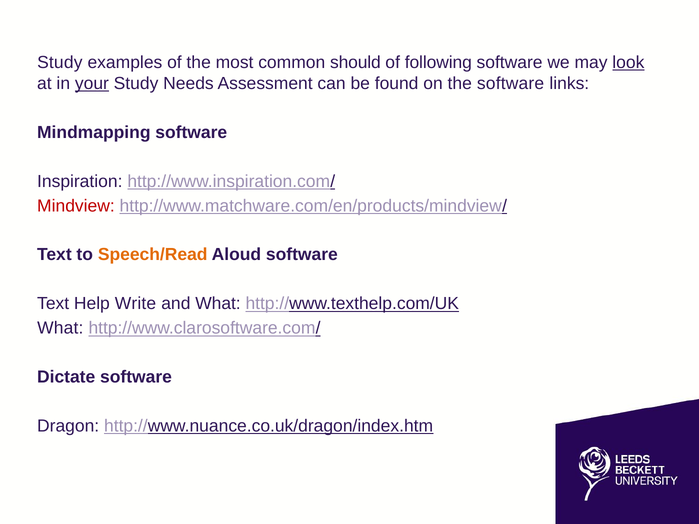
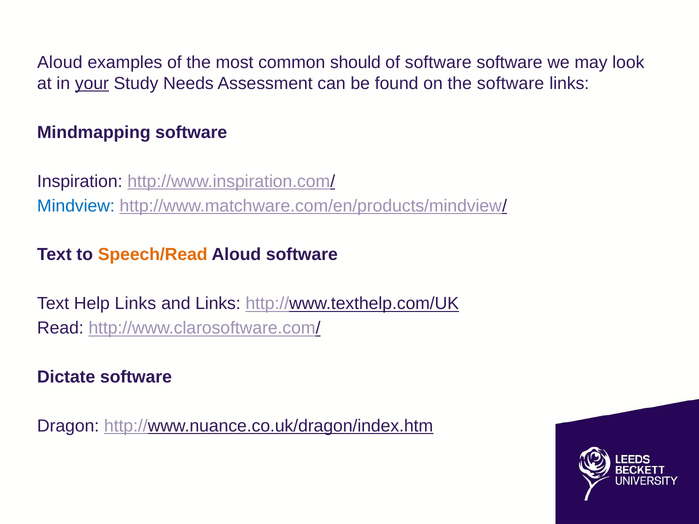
Study at (60, 63): Study -> Aloud
of following: following -> software
look underline: present -> none
Mindview colour: red -> blue
Help Write: Write -> Links
and What: What -> Links
What at (60, 328): What -> Read
